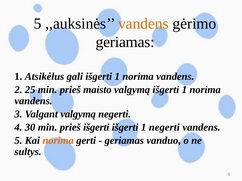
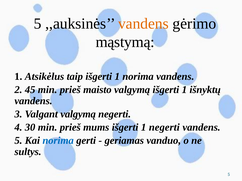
geriamas at (125, 42): geriamas -> mąstymą
gali: gali -> taip
25: 25 -> 45
valgymą išgerti 1 norima: norima -> išnyktų
prieš išgerti: išgerti -> mums
norima at (58, 141) colour: orange -> blue
